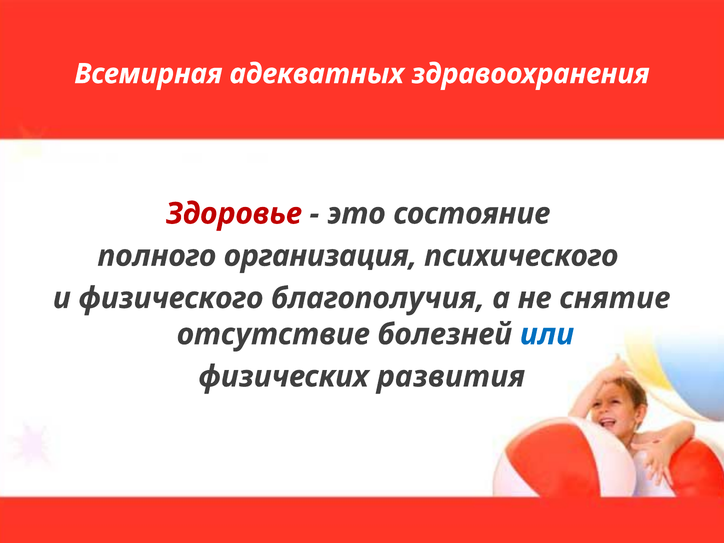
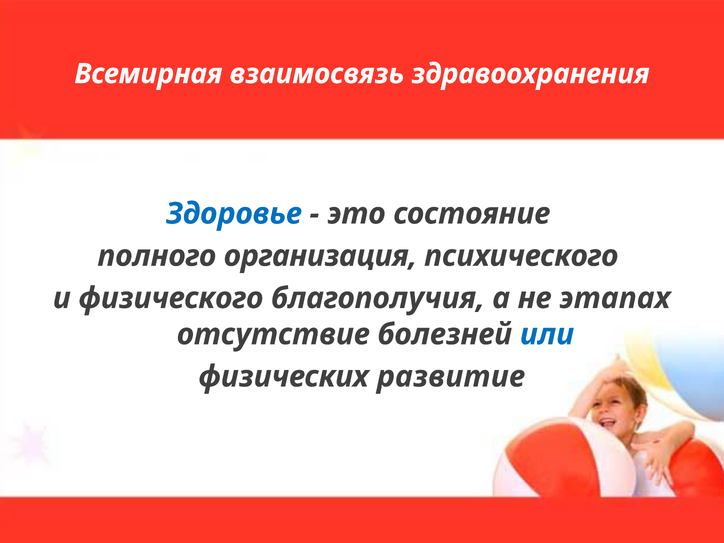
адекватных: адекватных -> взаимосвязь
Здоровье colour: red -> blue
снятие: снятие -> этапах
развития: развития -> развитие
